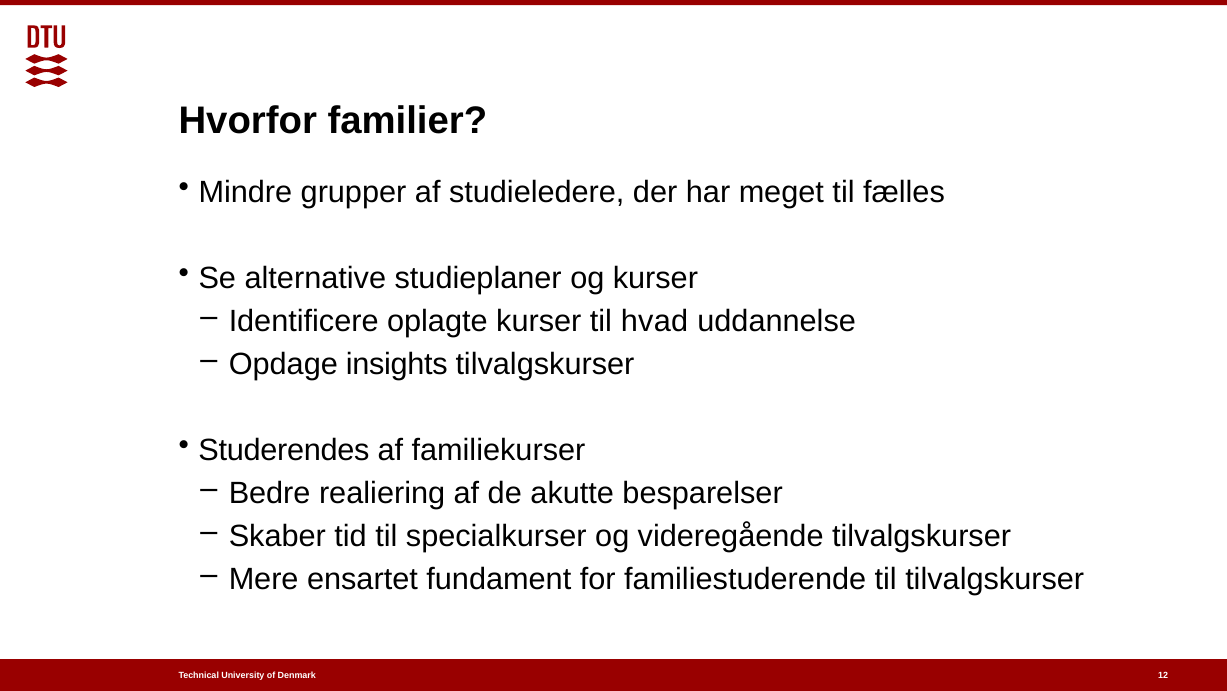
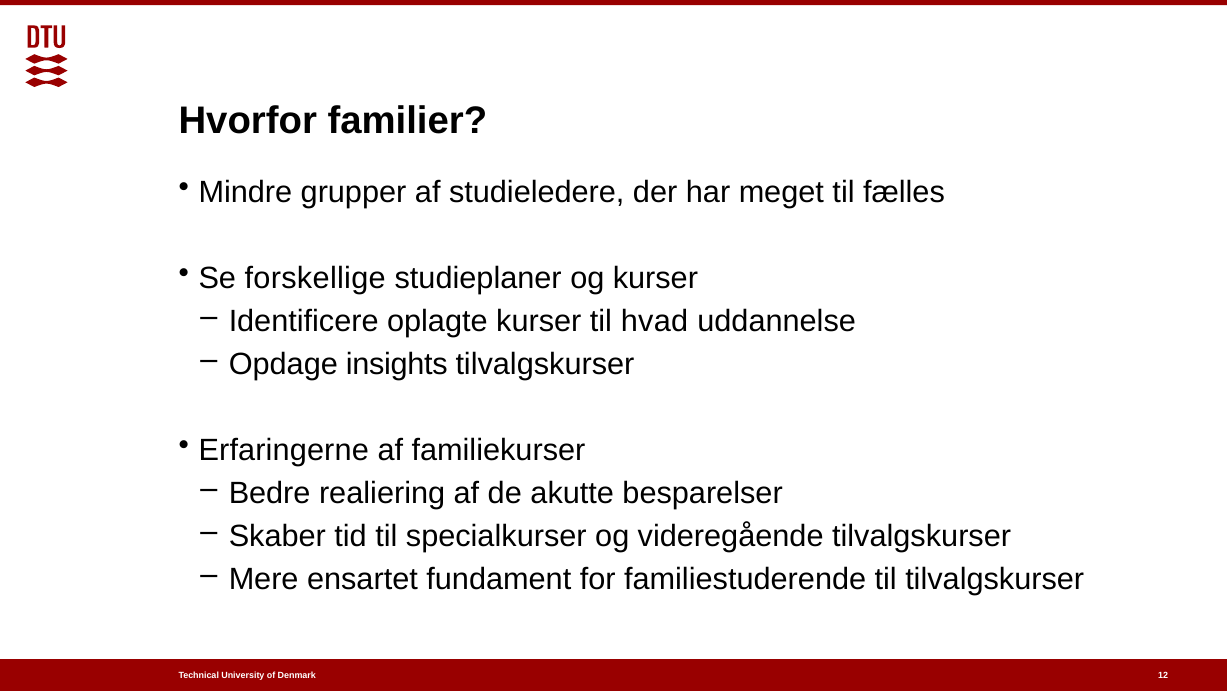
alternative: alternative -> forskellige
Studerendes: Studerendes -> Erfaringerne
